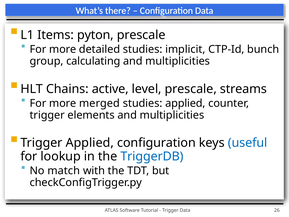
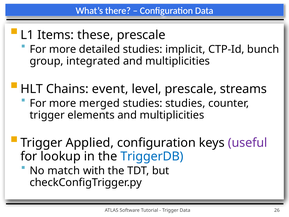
pyton: pyton -> these
calculating: calculating -> integrated
active: active -> event
studies applied: applied -> studies
useful colour: blue -> purple
